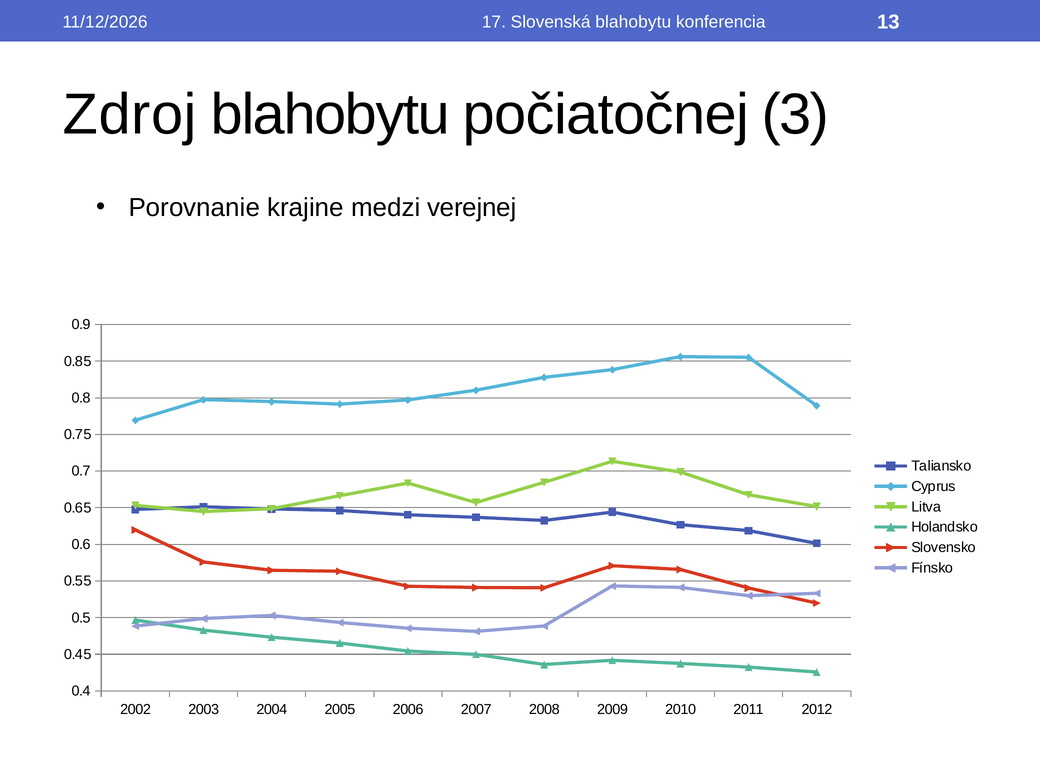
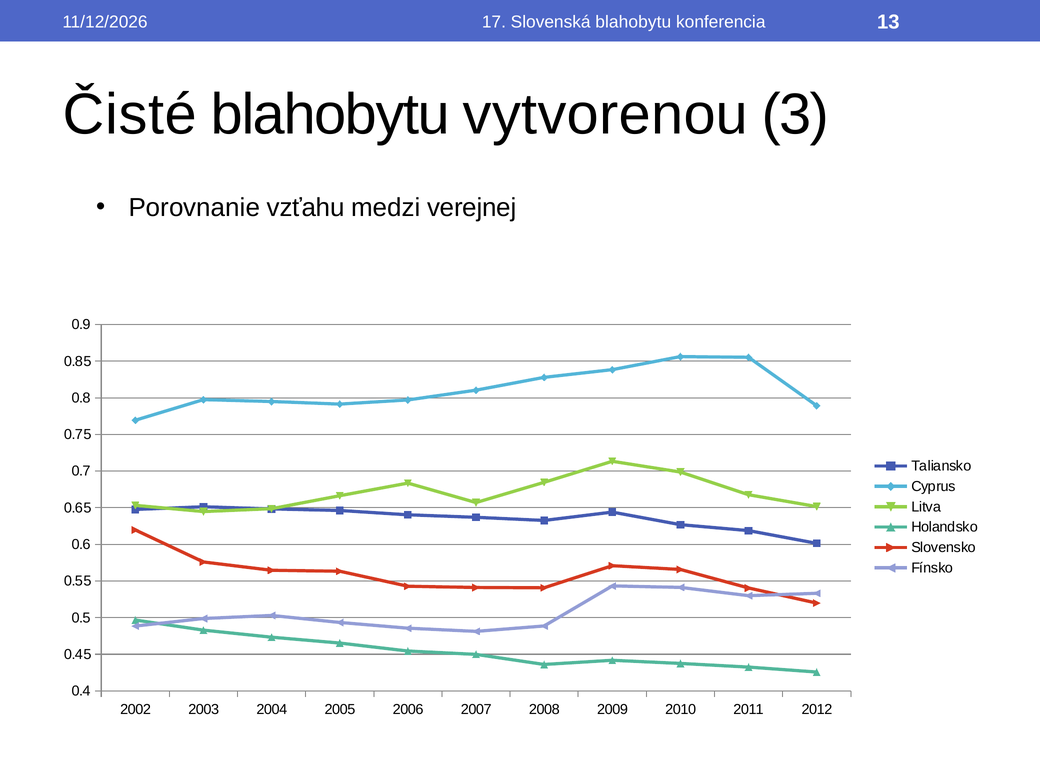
Zdroj: Zdroj -> Čisté
počiatočnej: počiatočnej -> vytvorenou
krajine: krajine -> vzťahu
